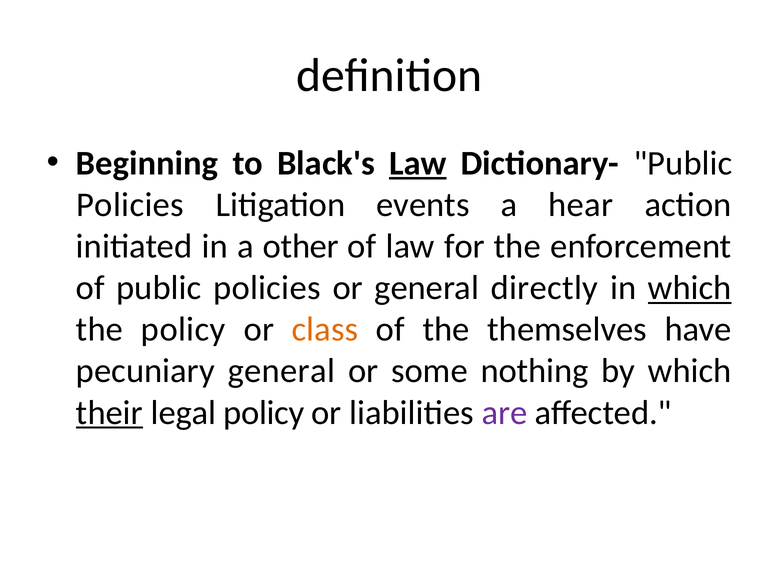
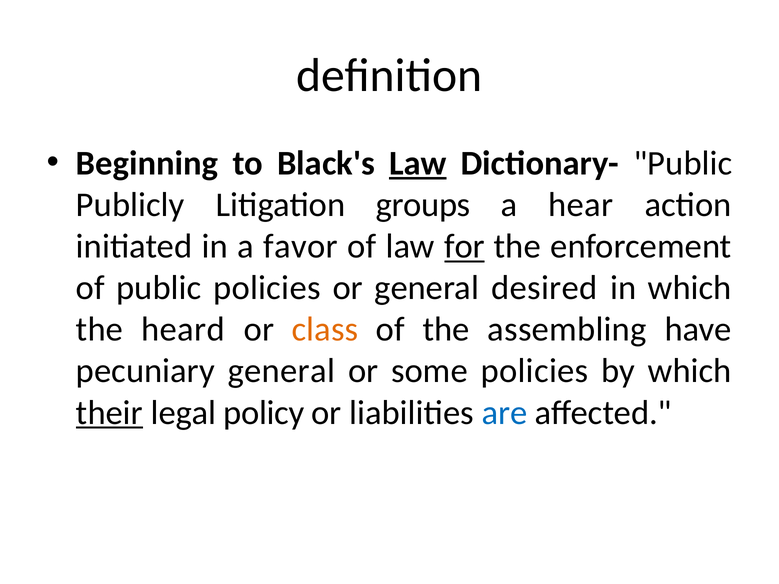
Policies at (130, 205): Policies -> Publicly
events: events -> groups
other: other -> favor
for underline: none -> present
directly: directly -> desired
which at (690, 288) underline: present -> none
the policy: policy -> heard
themselves: themselves -> assembling
some nothing: nothing -> policies
are colour: purple -> blue
